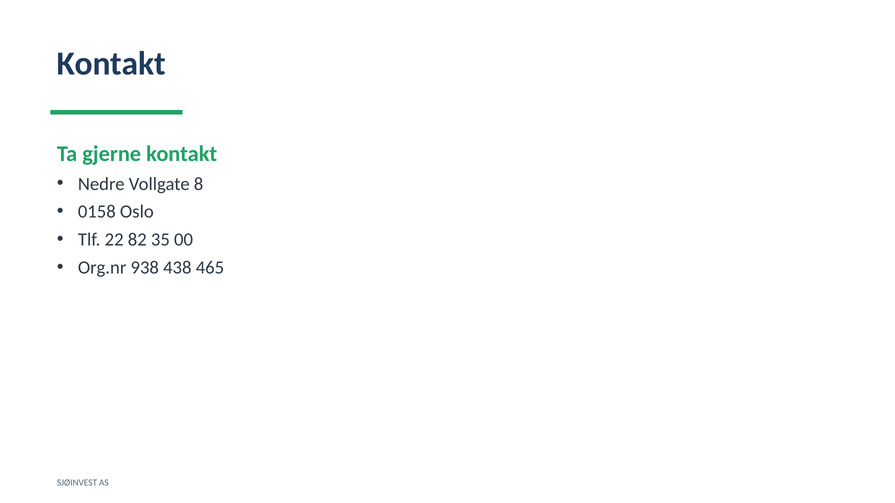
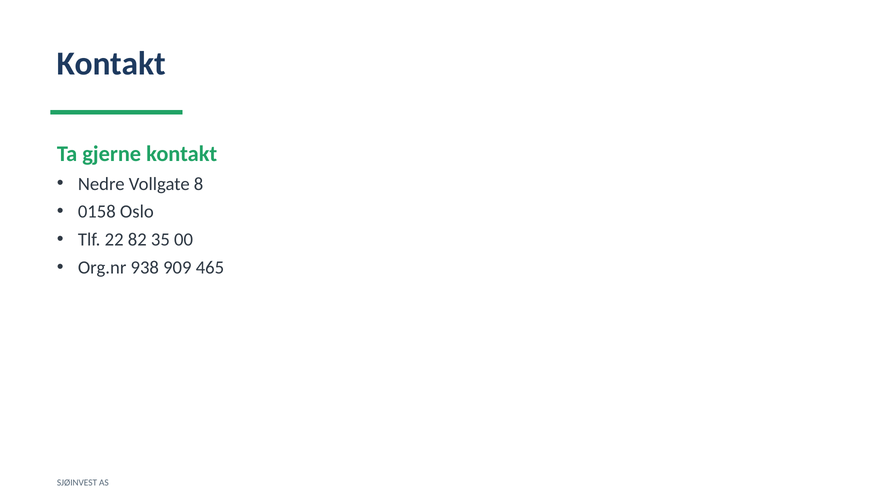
438: 438 -> 909
